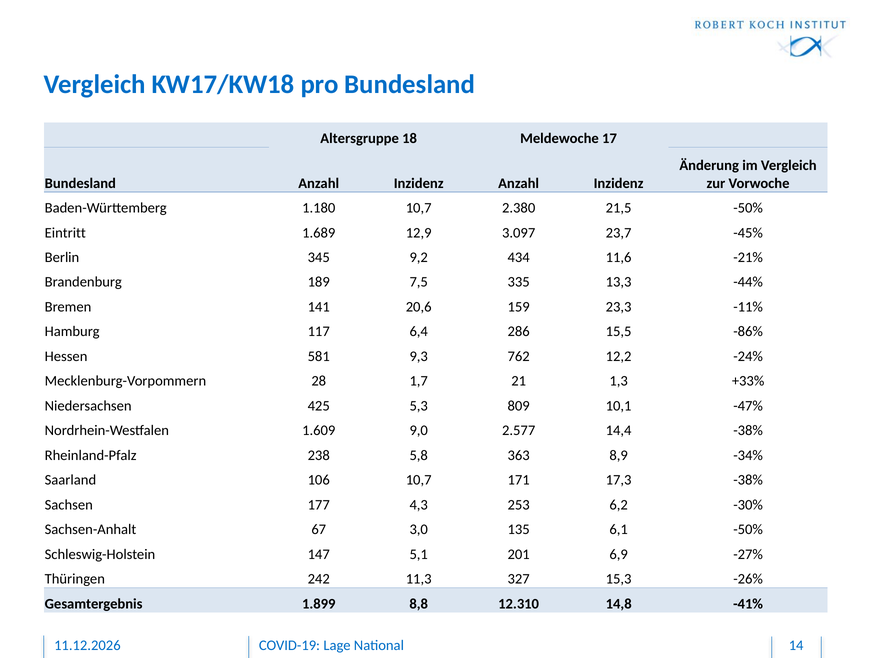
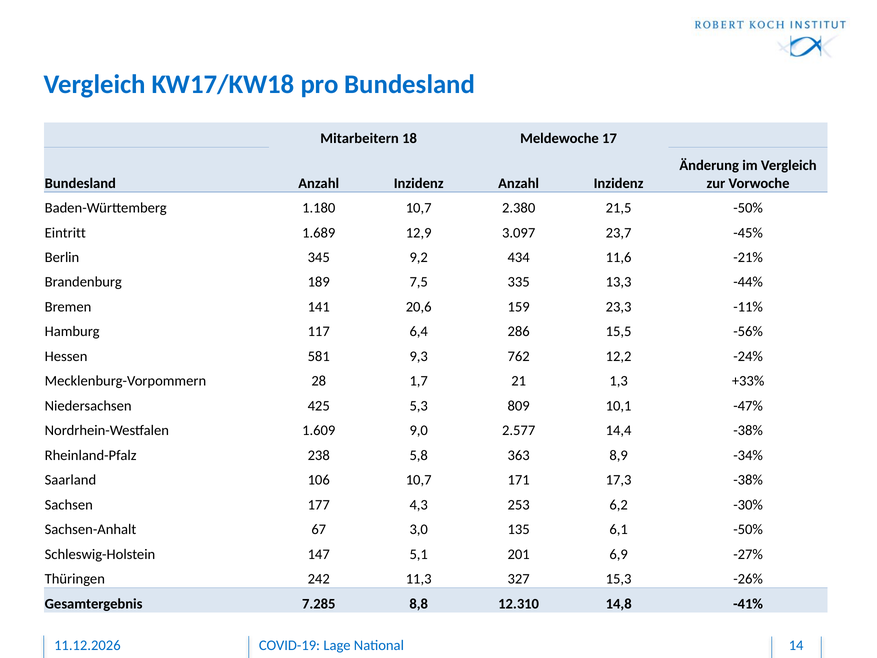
Altersgruppe: Altersgruppe -> Mitarbeitern
-86%: -86% -> -56%
1.899: 1.899 -> 7.285
